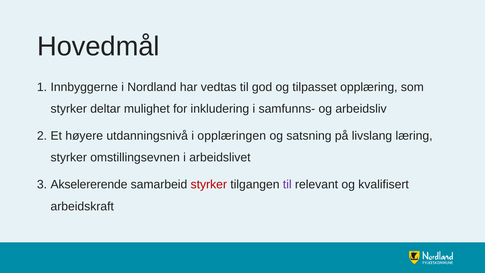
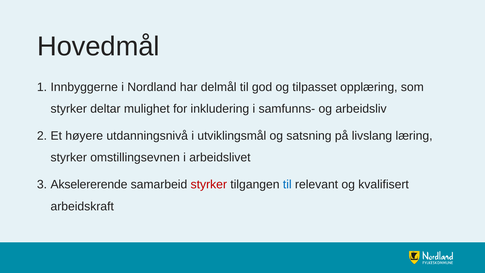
vedtas: vedtas -> delmål
opplæringen: opplæringen -> utviklingsmål
til at (287, 184) colour: purple -> blue
